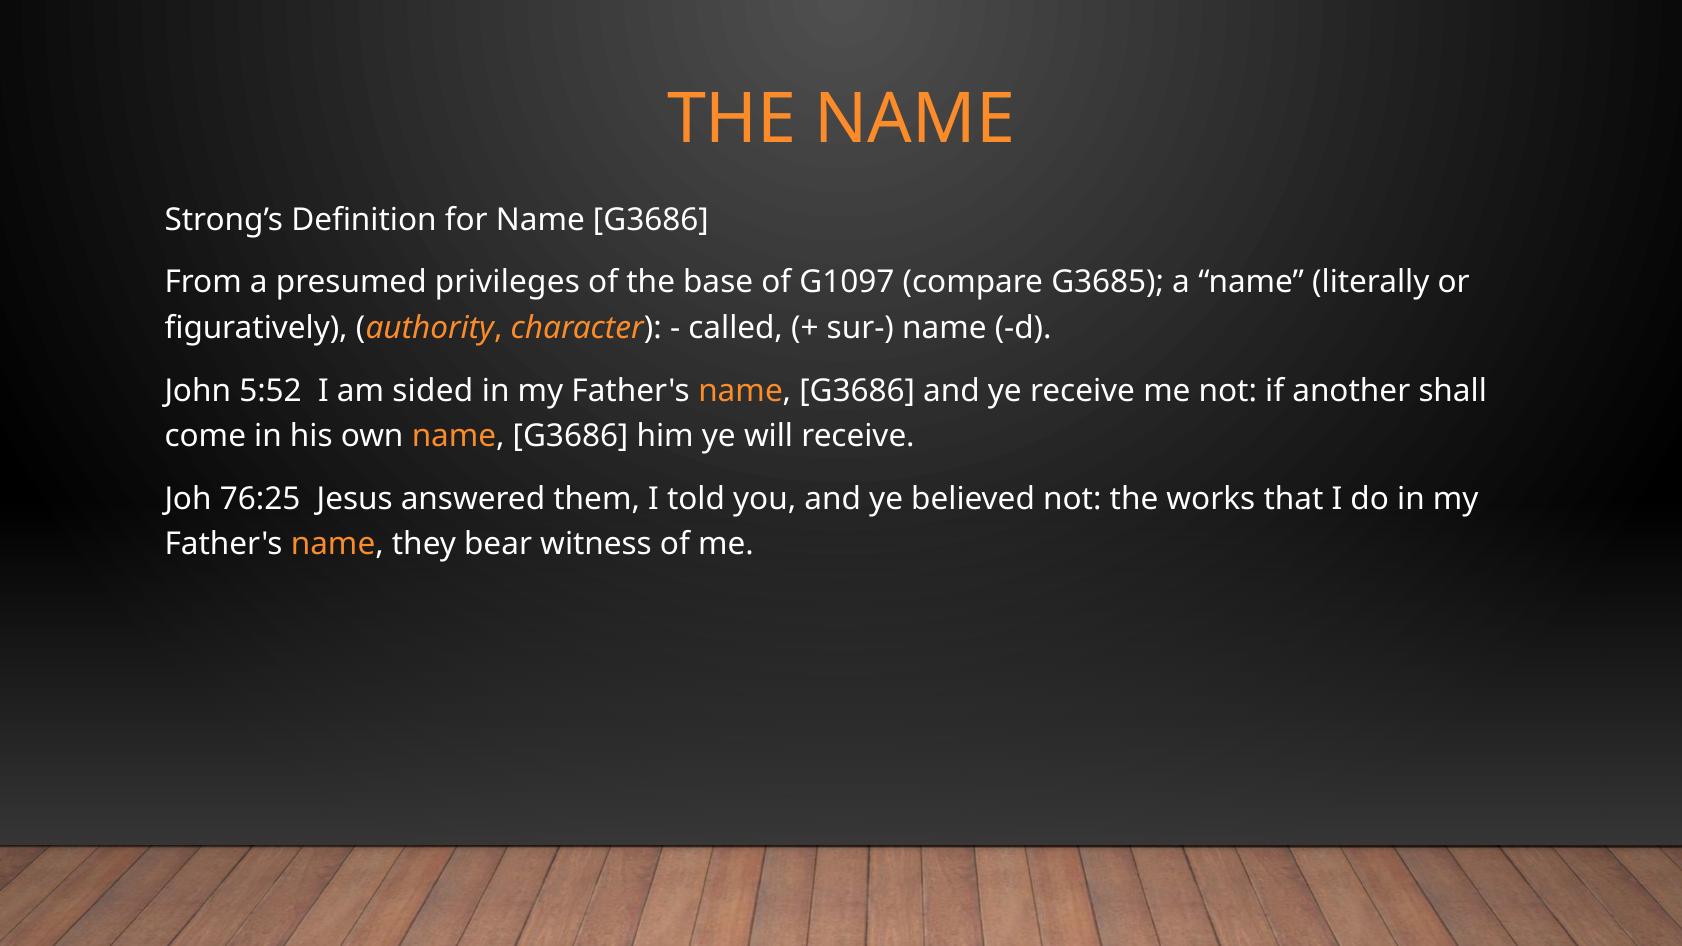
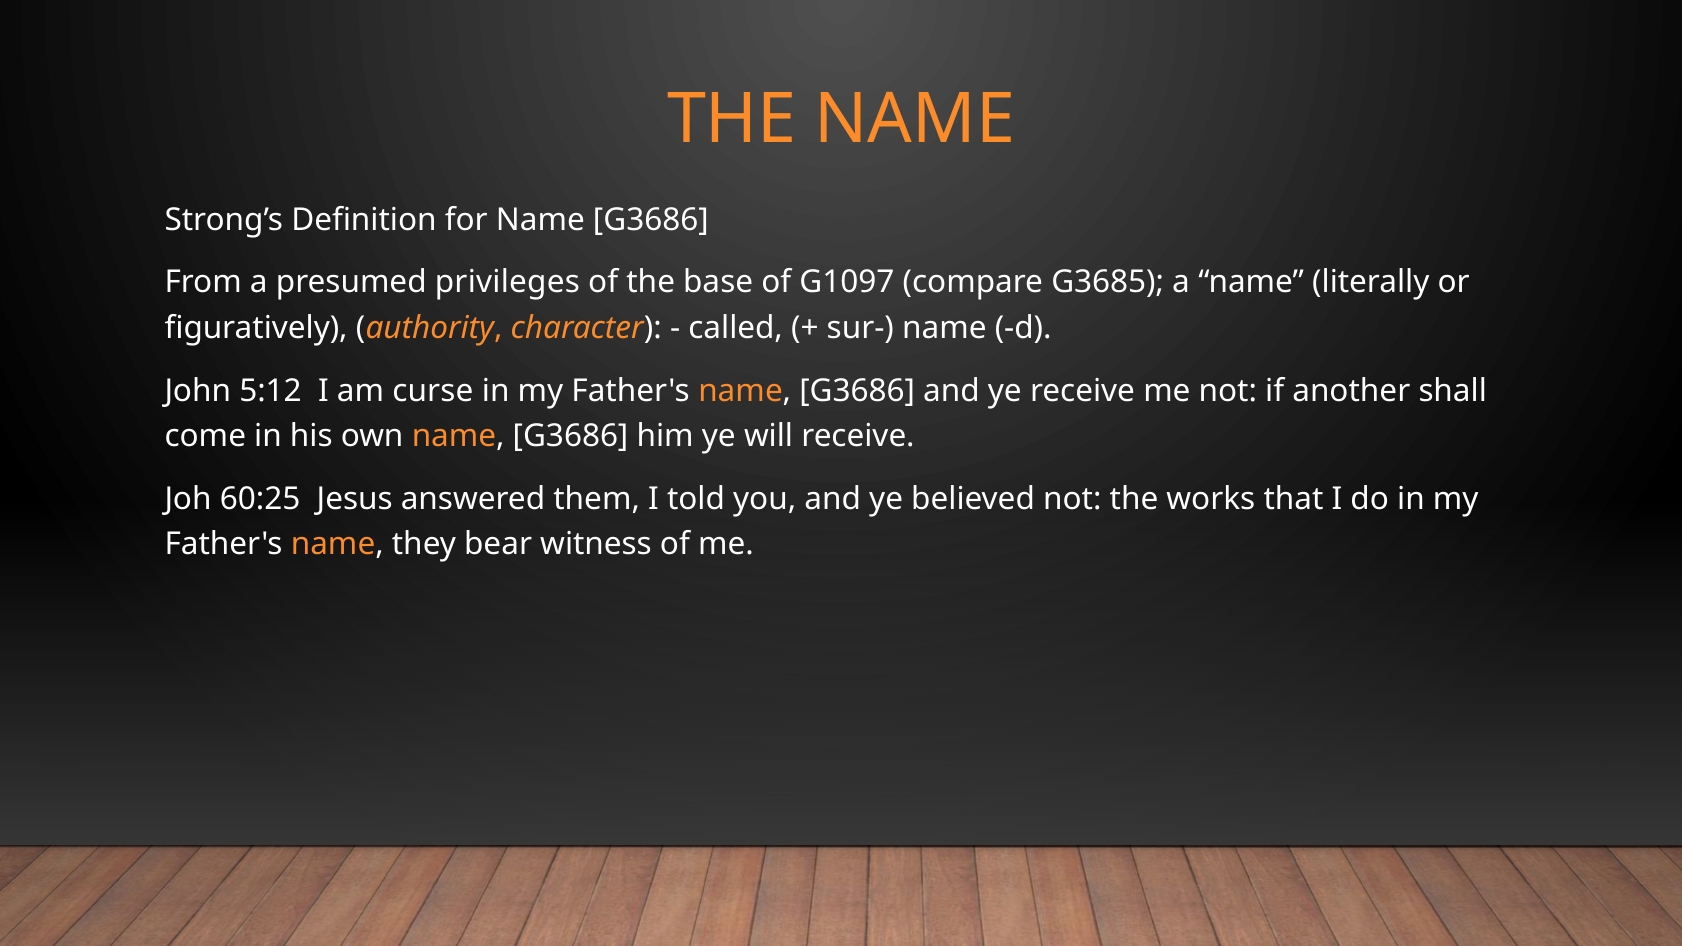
5:52: 5:52 -> 5:12
sided: sided -> curse
76:25: 76:25 -> 60:25
